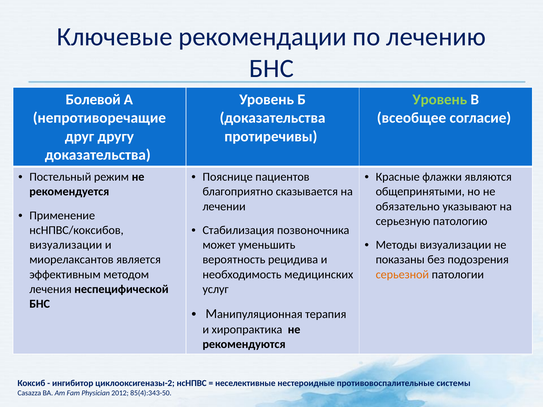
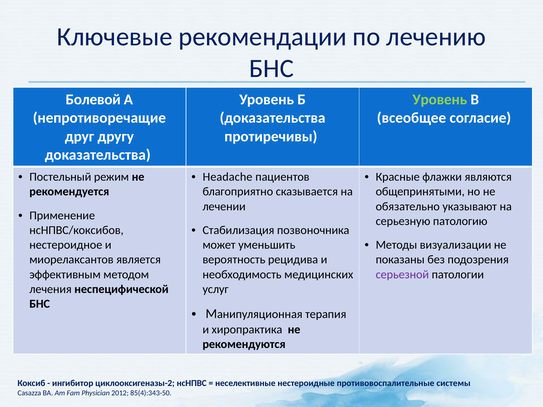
Пояснице: Пояснице -> Headache
визуализации at (66, 245): визуализации -> нестероидное
серьезной colour: orange -> purple
